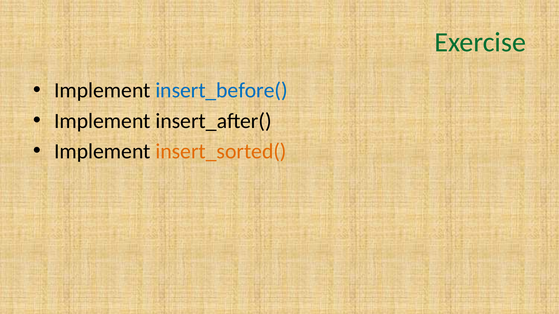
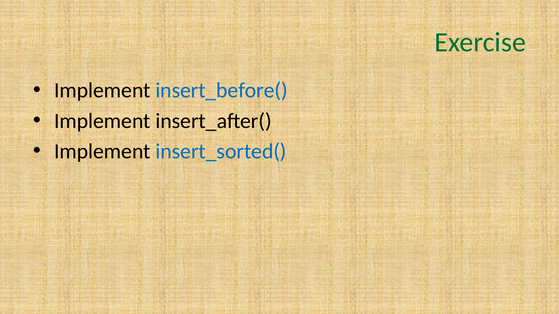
insert_sorted( colour: orange -> blue
